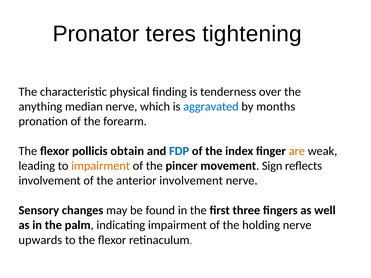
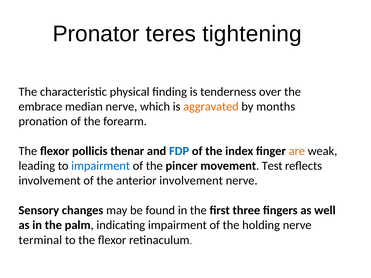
anything: anything -> embrace
aggravated colour: blue -> orange
obtain: obtain -> thenar
impairment at (101, 166) colour: orange -> blue
Sign: Sign -> Test
upwards: upwards -> terminal
